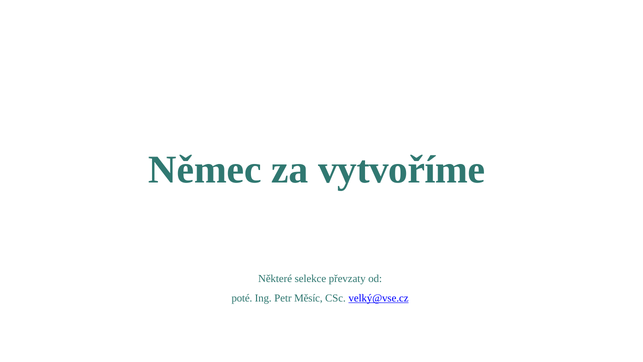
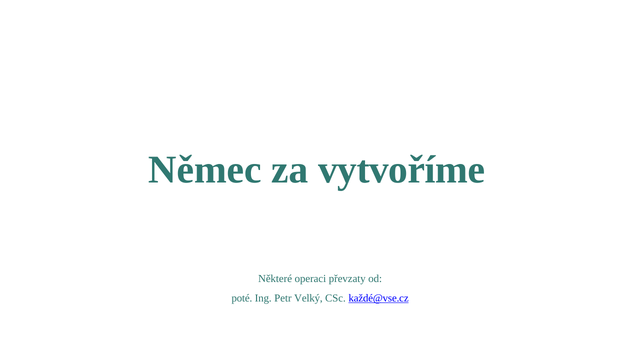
selekce: selekce -> operaci
Měsíc: Měsíc -> Velký
velký@vse.cz: velký@vse.cz -> každé@vse.cz
